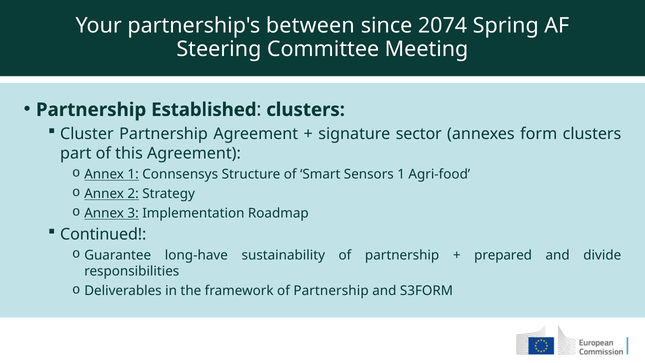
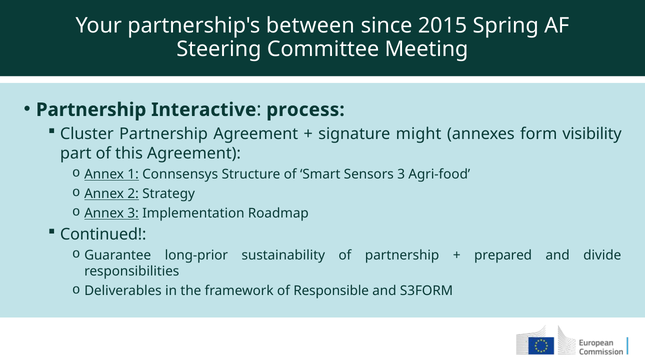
2074: 2074 -> 2015
Established: Established -> Interactive
clusters at (306, 110): clusters -> process
sector: sector -> might
form clusters: clusters -> visibility
Sensors 1: 1 -> 3
long-have: long-have -> long-prior
framework of Partnership: Partnership -> Responsible
